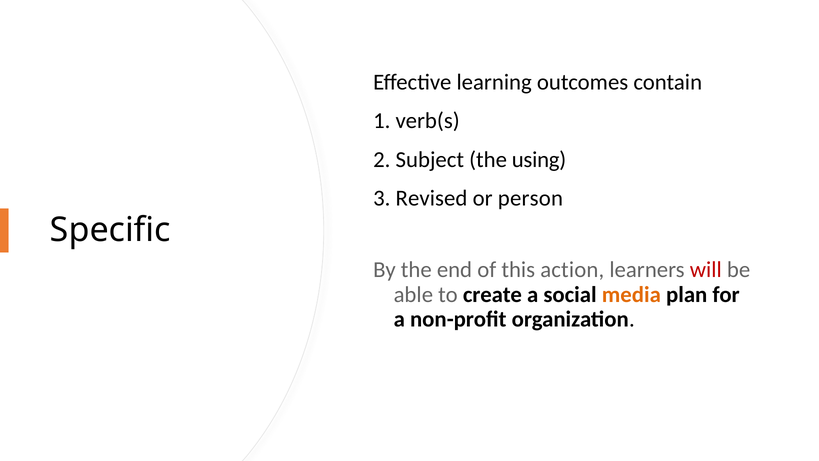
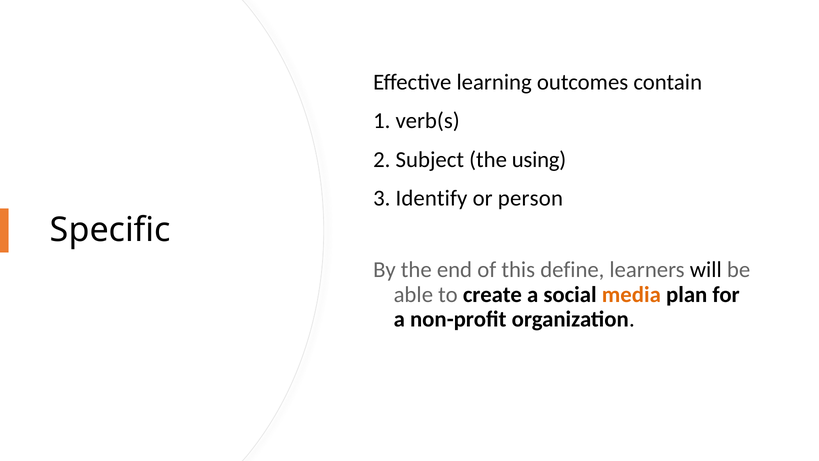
Revised: Revised -> Identify
action: action -> define
will colour: red -> black
